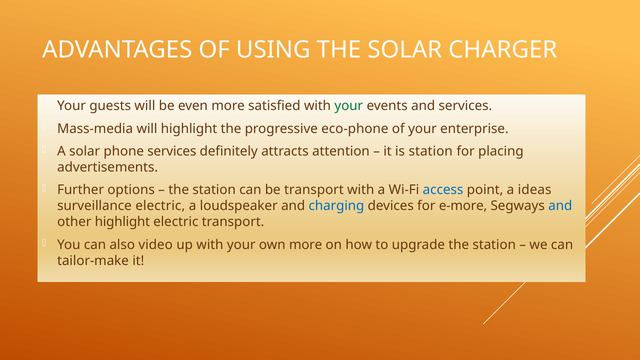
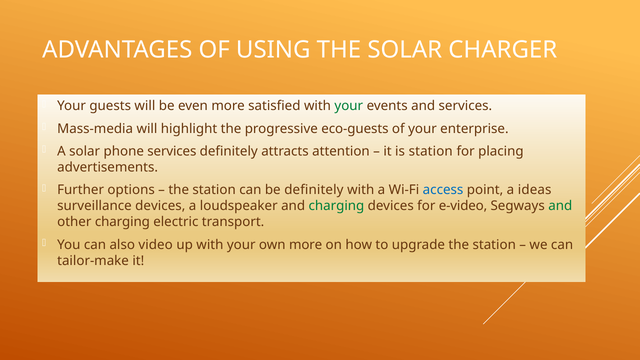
eco-phone: eco-phone -> eco-guests
be transport: transport -> definitely
surveillance electric: electric -> devices
charging at (336, 206) colour: blue -> green
e-more: e-more -> e-video
and at (560, 206) colour: blue -> green
other highlight: highlight -> charging
